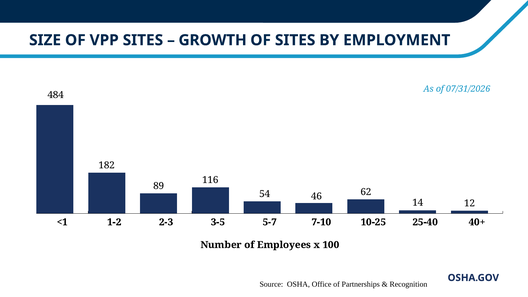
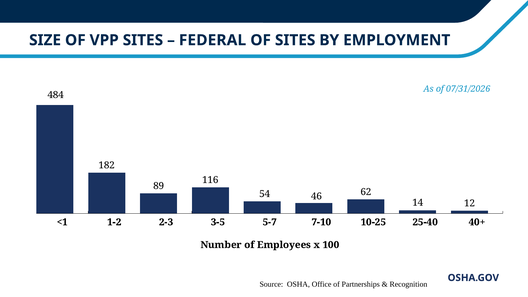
GROWTH: GROWTH -> FEDERAL
